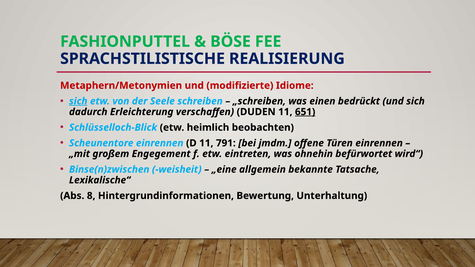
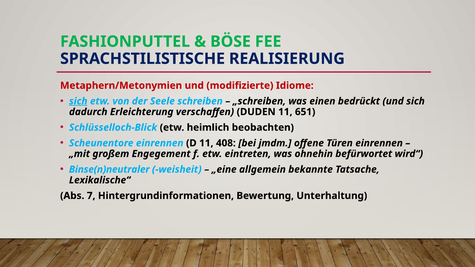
651 underline: present -> none
791: 791 -> 408
Binse(n)zwischen: Binse(n)zwischen -> Binse(n)neutraler
8: 8 -> 7
